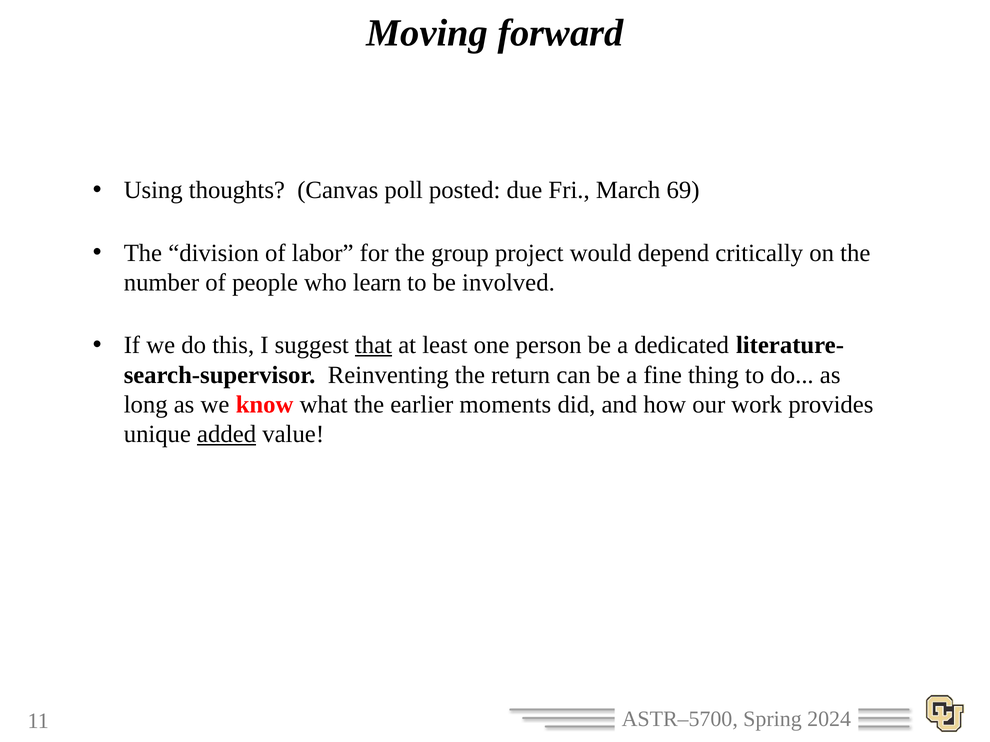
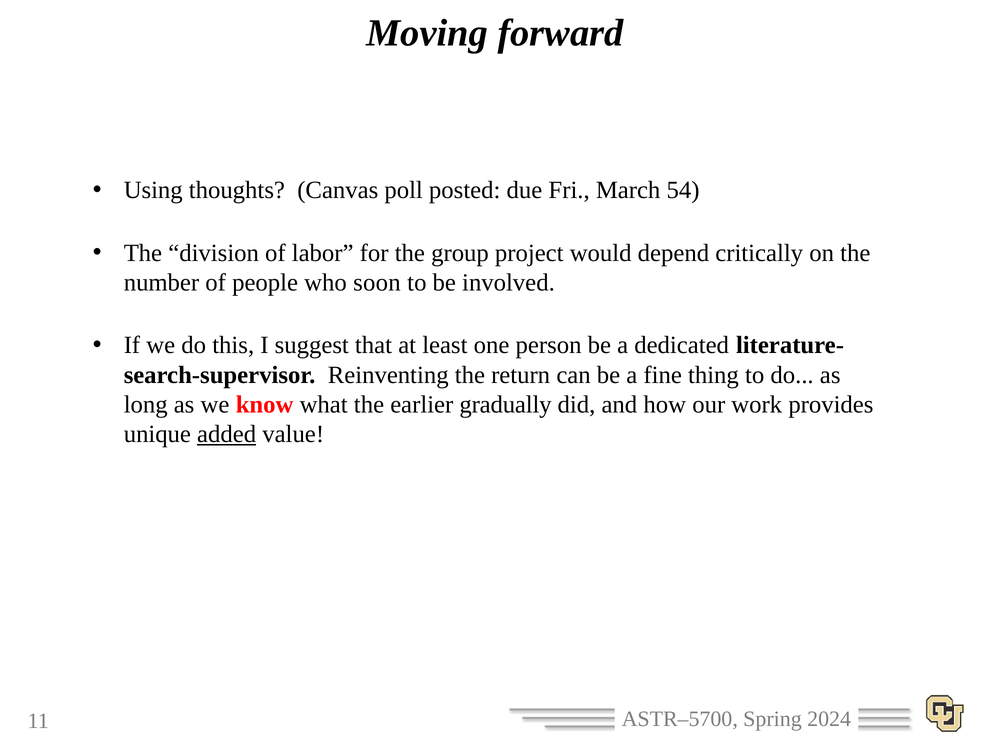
69: 69 -> 54
learn: learn -> soon
that underline: present -> none
moments: moments -> gradually
